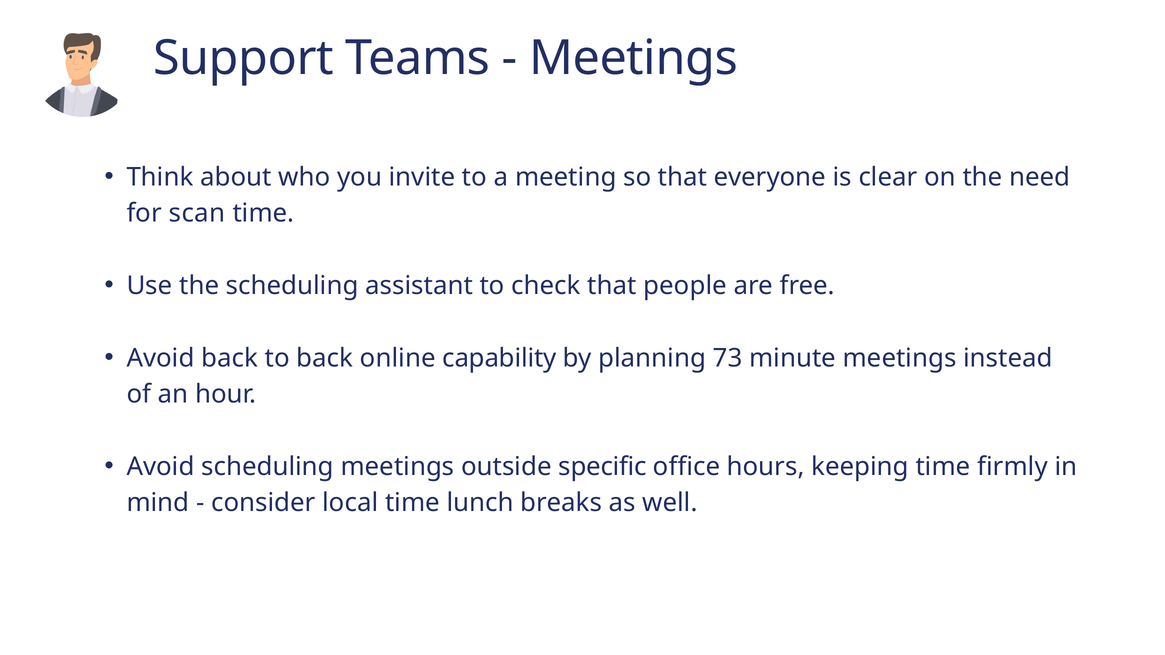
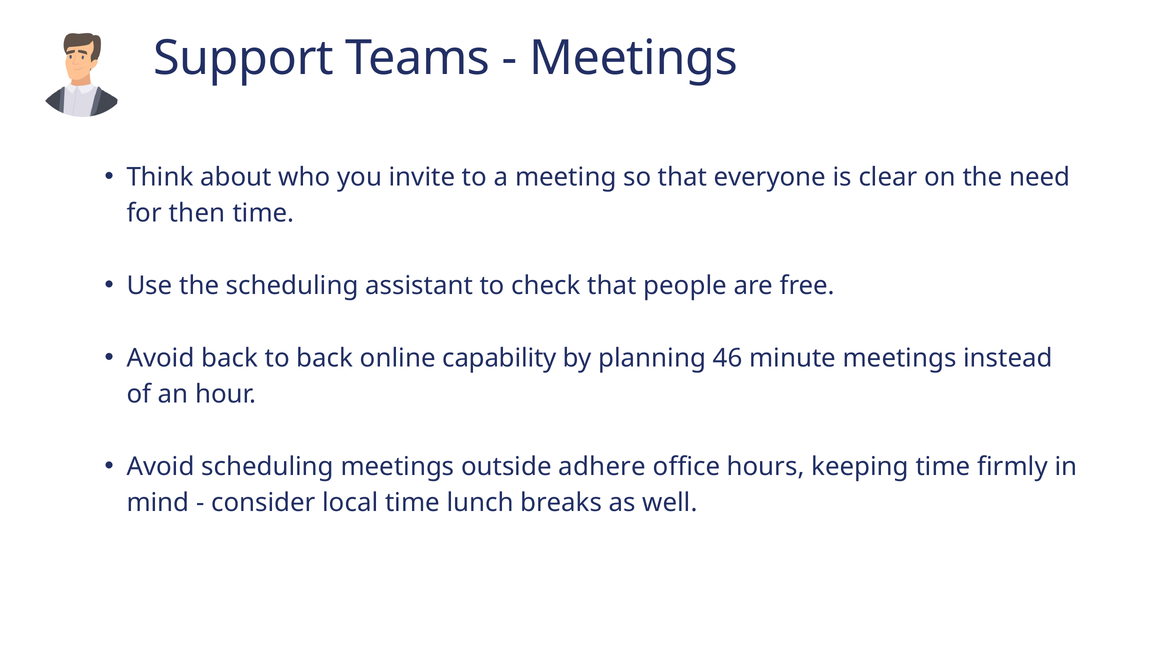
scan: scan -> then
73: 73 -> 46
specific: specific -> adhere
